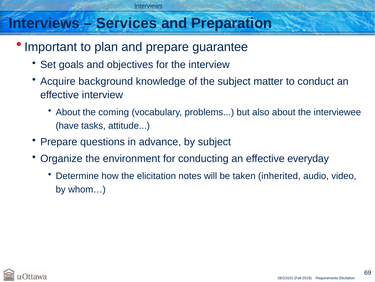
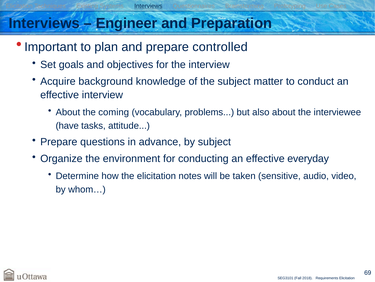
Services: Services -> Engineer
guarantee: guarantee -> controlled
inherited: inherited -> sensitive
